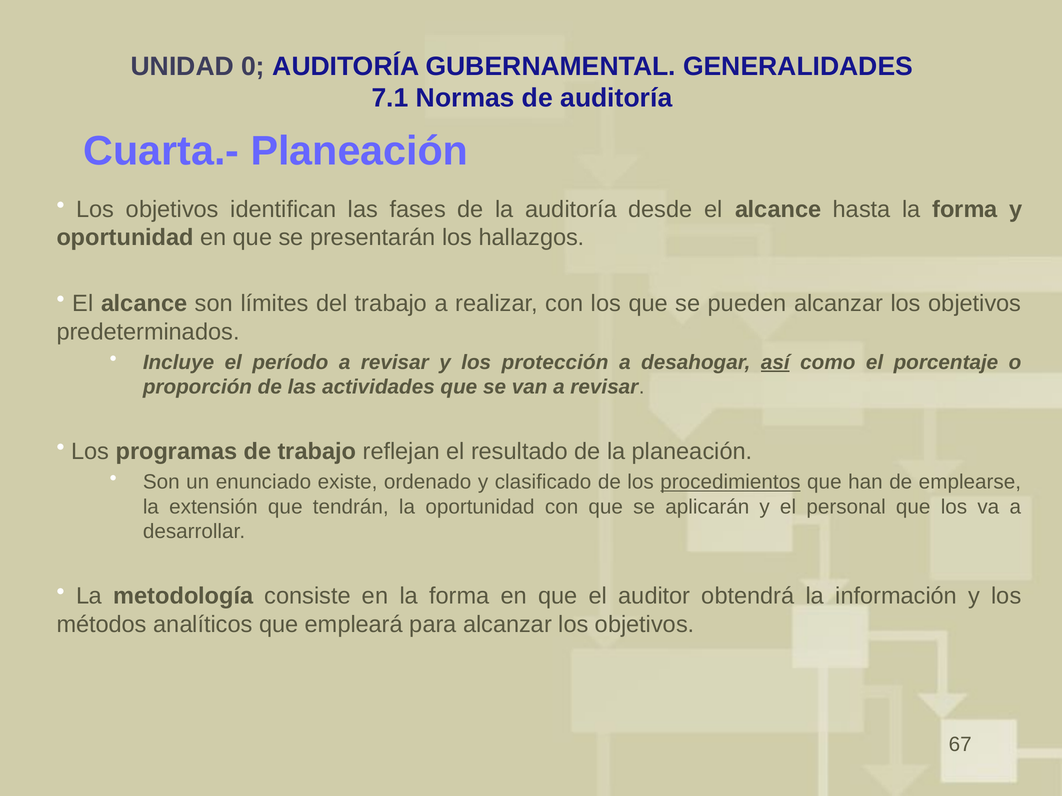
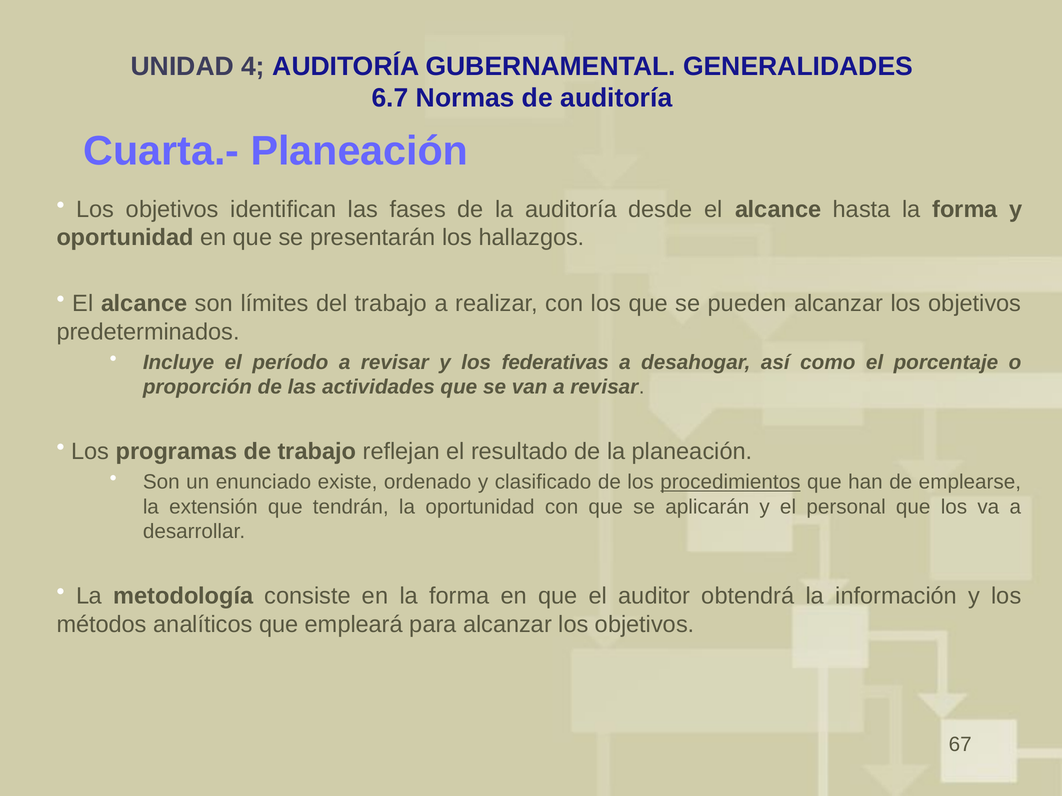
0: 0 -> 4
7.1: 7.1 -> 6.7
protección: protección -> federativas
así underline: present -> none
